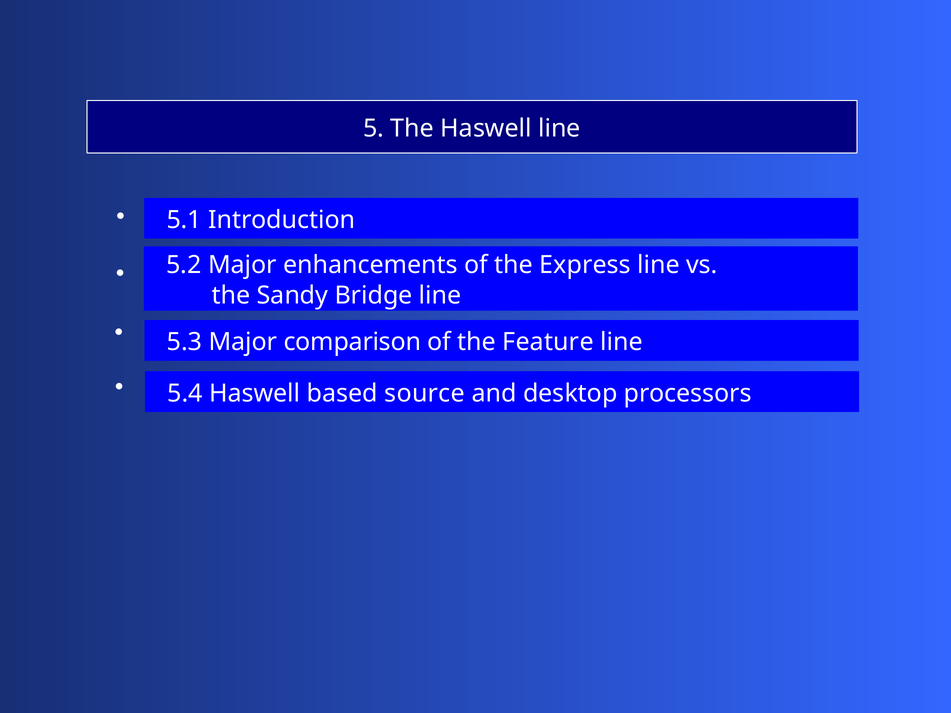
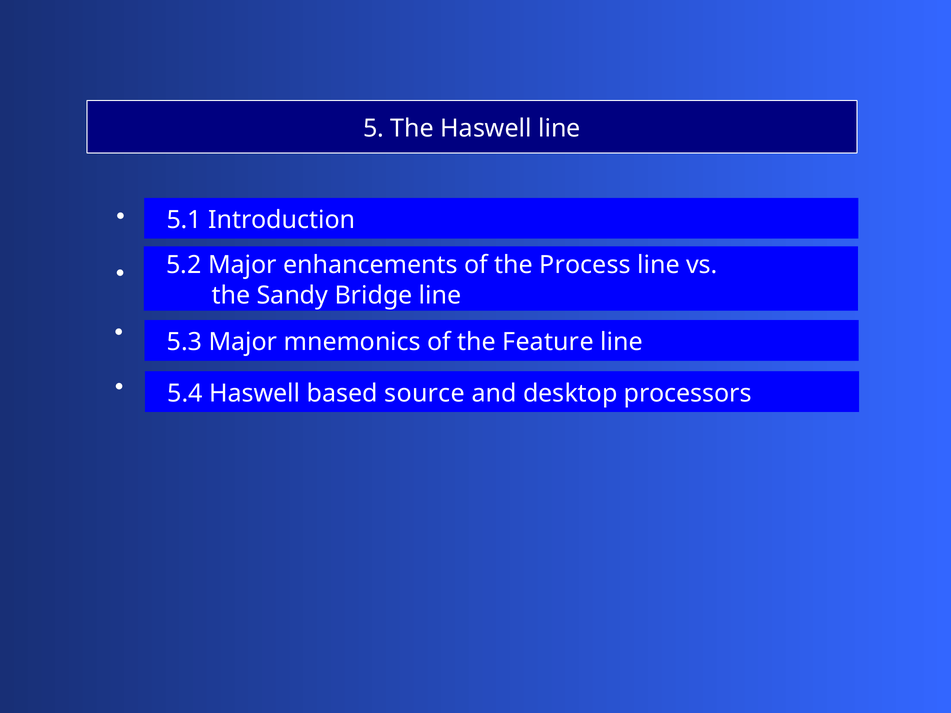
Express: Express -> Process
comparison: comparison -> mnemonics
